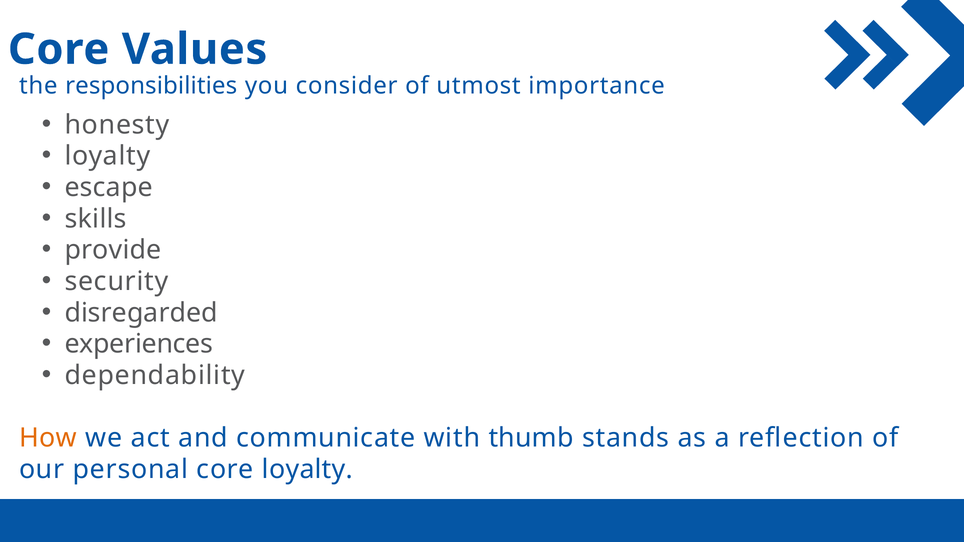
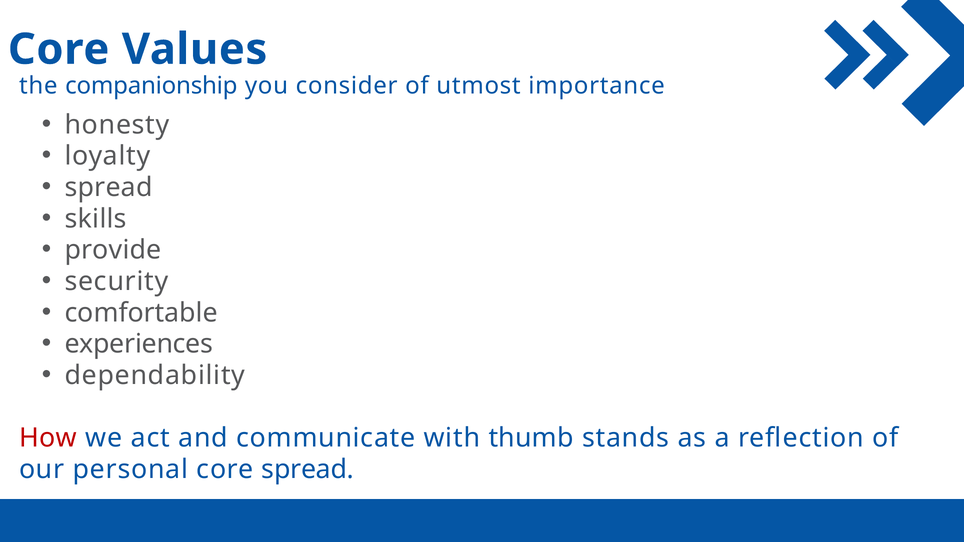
responsibilities: responsibilities -> companionship
escape at (109, 187): escape -> spread
disregarded: disregarded -> comfortable
How colour: orange -> red
core loyalty: loyalty -> spread
